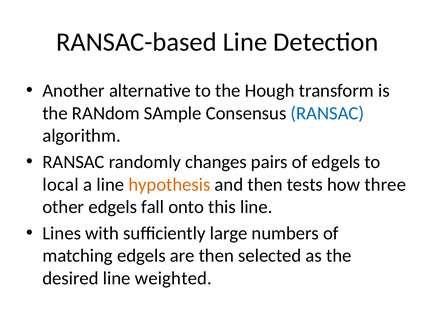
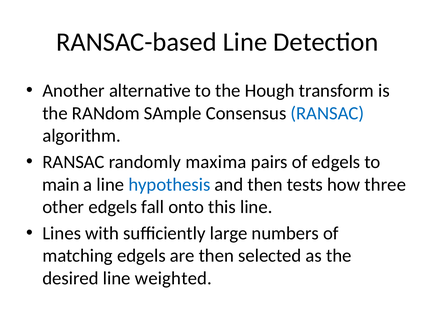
changes: changes -> maxima
local: local -> main
hypothesis colour: orange -> blue
